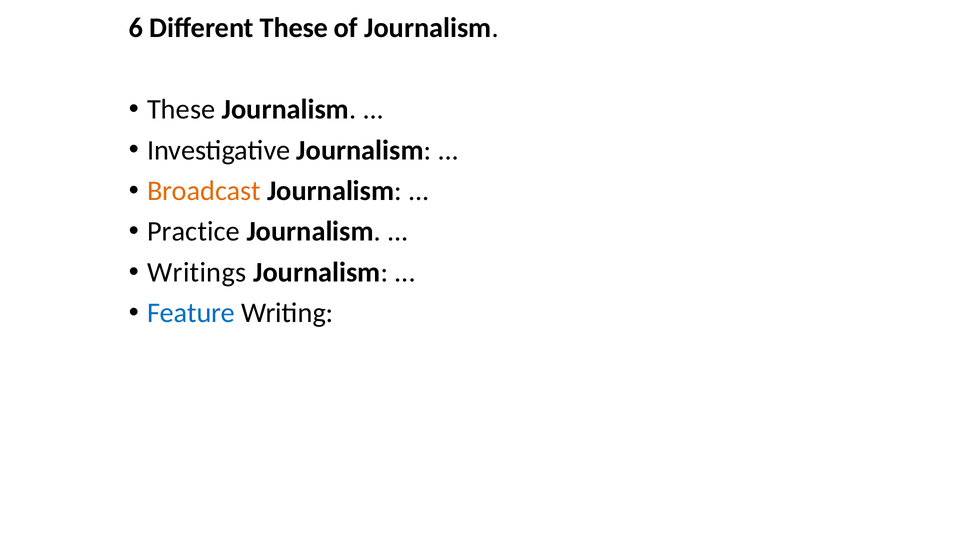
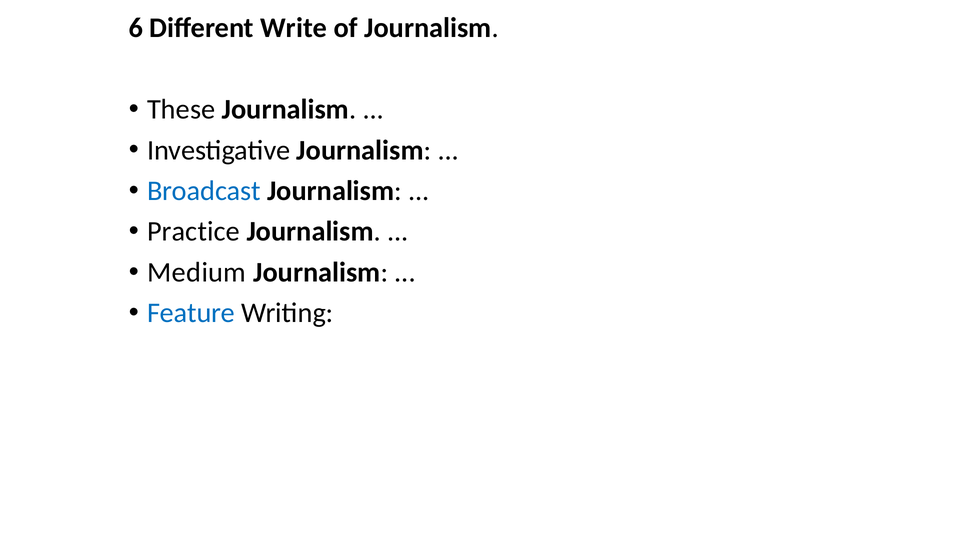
Different These: These -> Write
Broadcast colour: orange -> blue
Writings: Writings -> Medium
